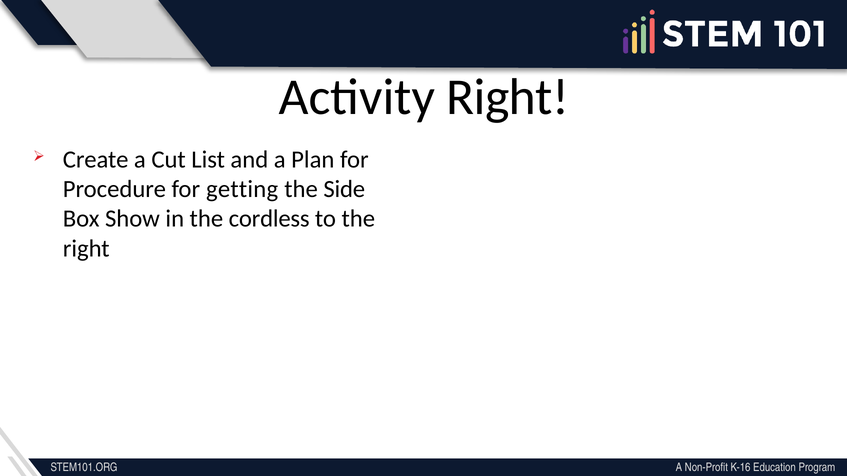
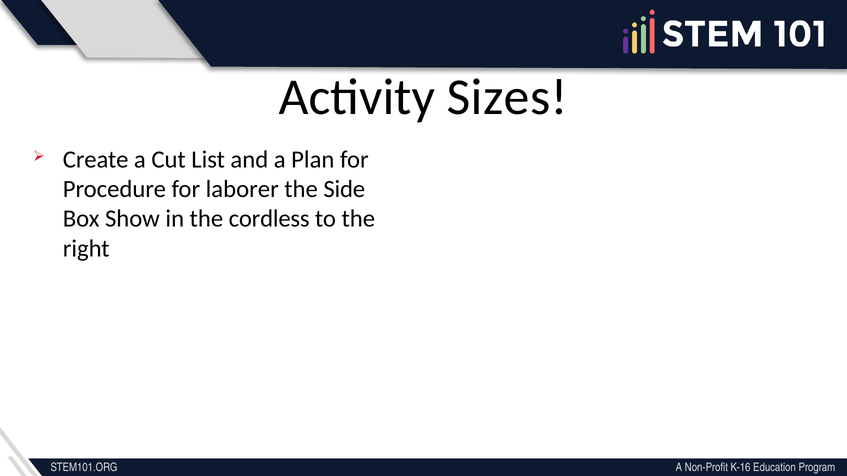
Activity Right: Right -> Sizes
getting: getting -> laborer
